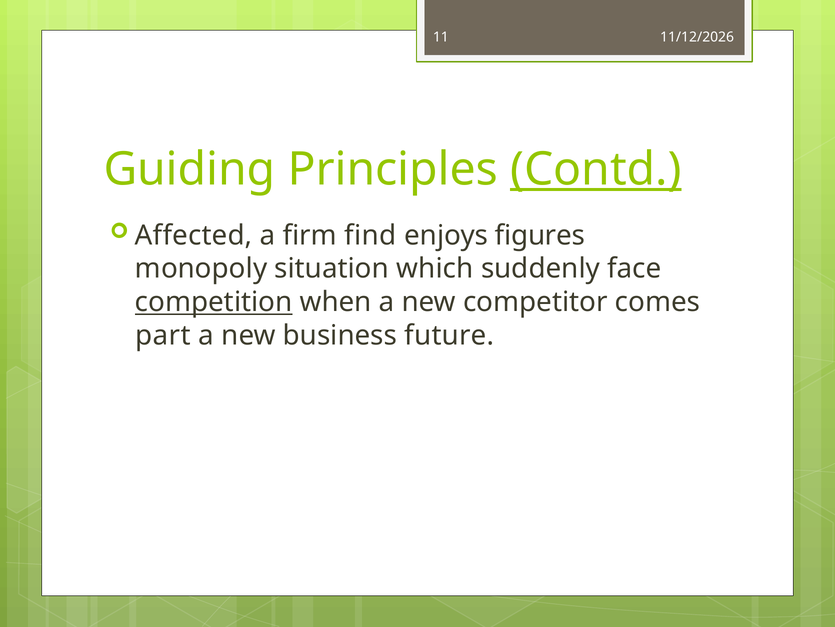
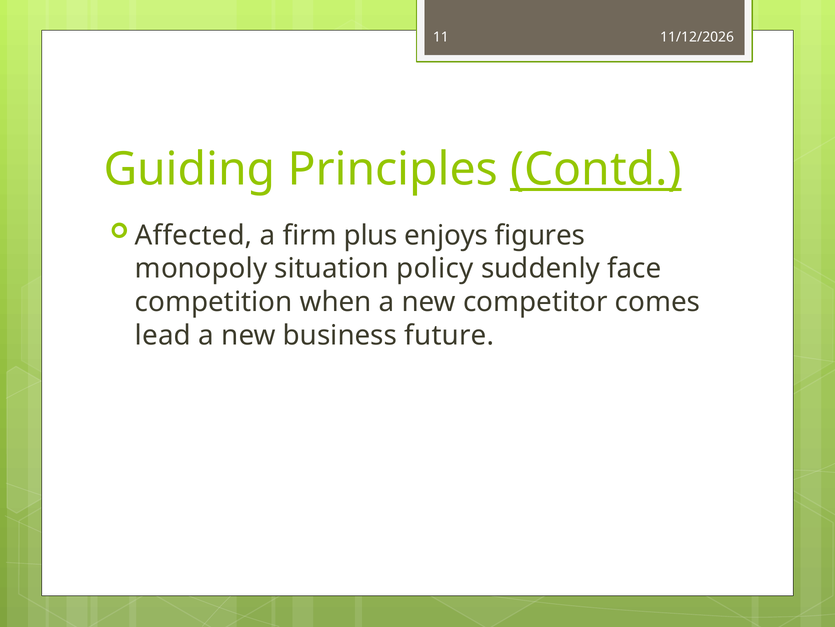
find: find -> plus
which: which -> policy
competition underline: present -> none
part: part -> lead
